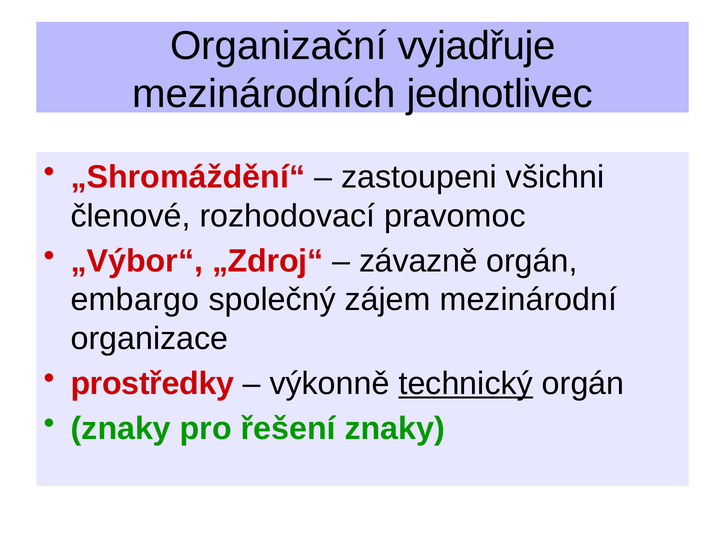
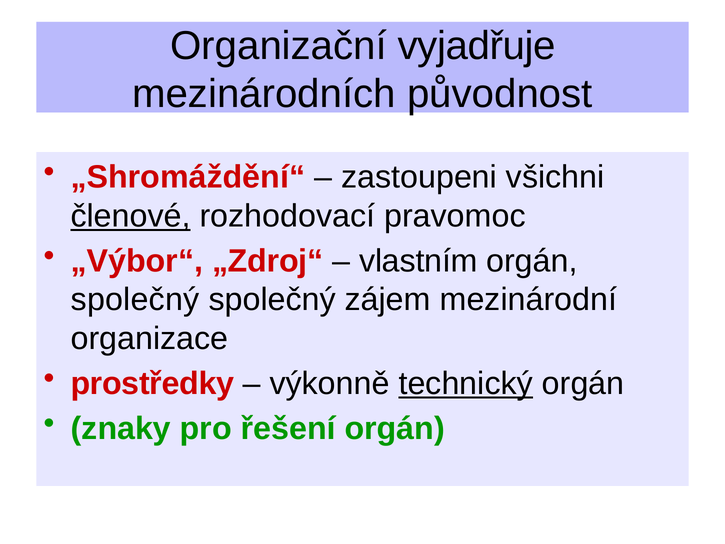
jednotlivec: jednotlivec -> původnost
členové underline: none -> present
závazně: závazně -> vlastním
embargo at (135, 300): embargo -> společný
řešení znaky: znaky -> orgán
